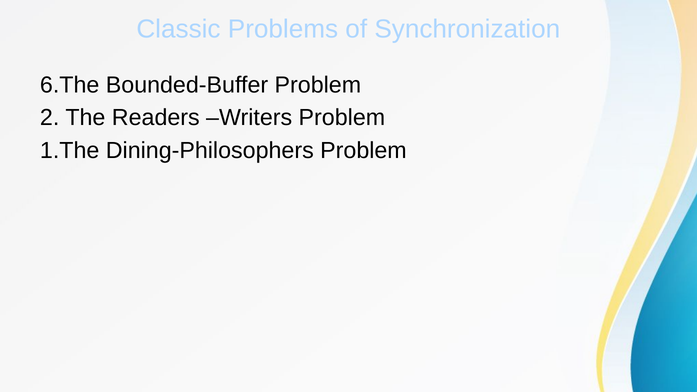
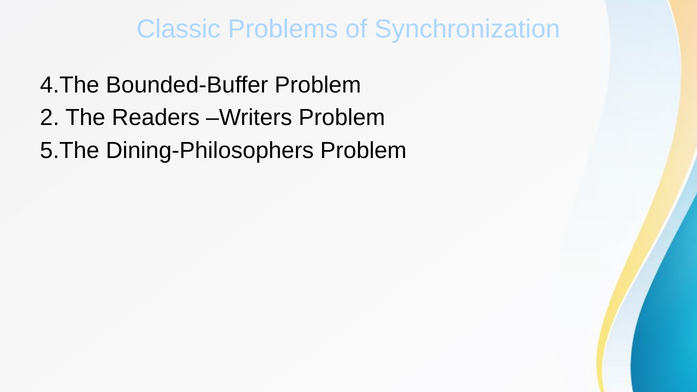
6.The: 6.The -> 4.The
1.The: 1.The -> 5.The
